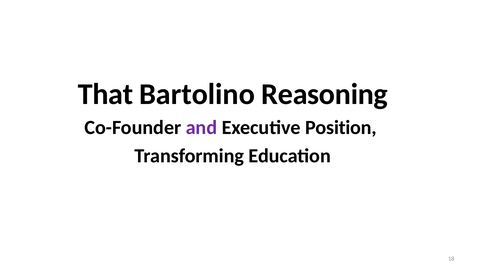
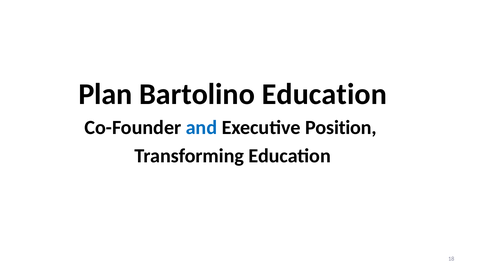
That: That -> Plan
Bartolino Reasoning: Reasoning -> Education
and colour: purple -> blue
